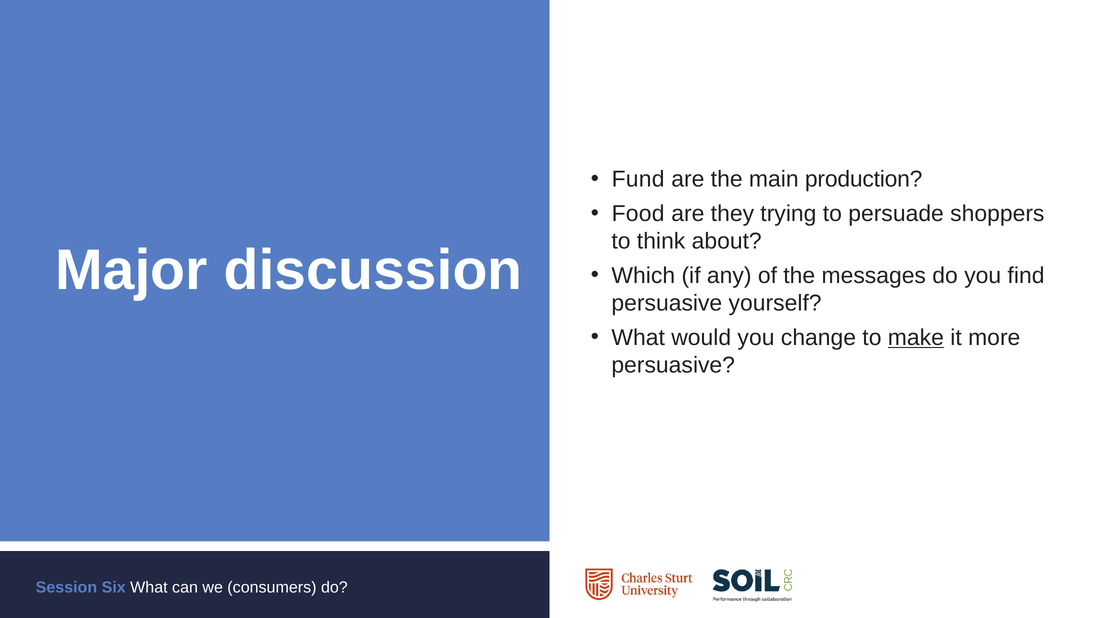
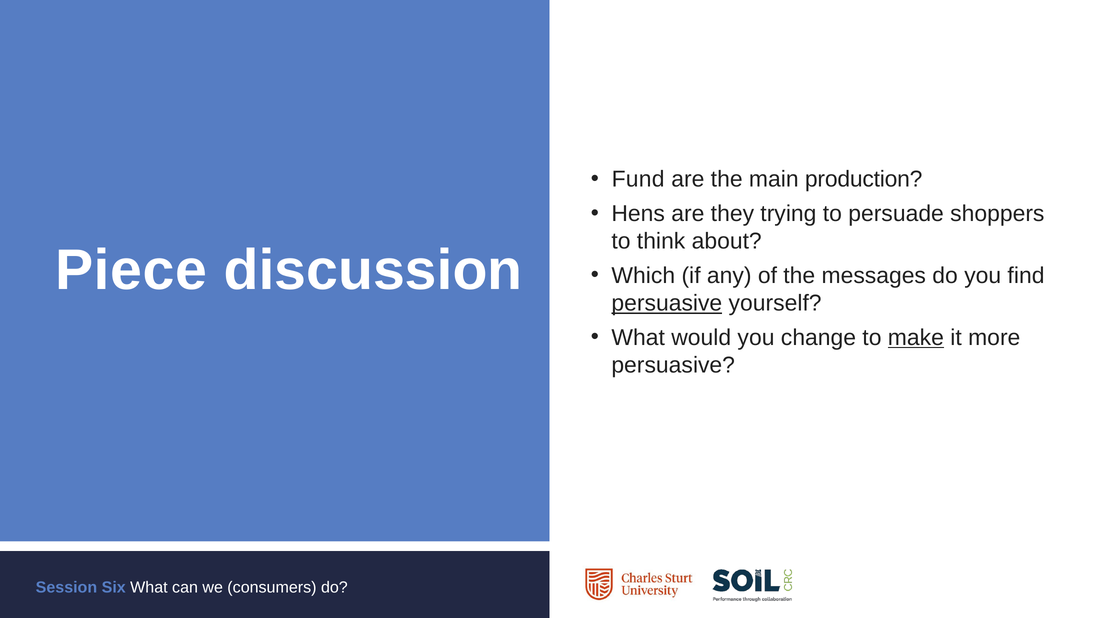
Food: Food -> Hens
Major: Major -> Piece
persuasive at (667, 303) underline: none -> present
